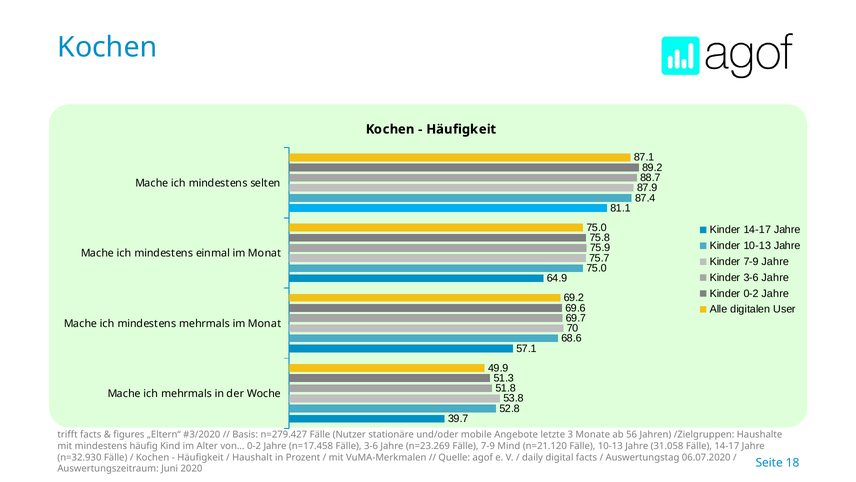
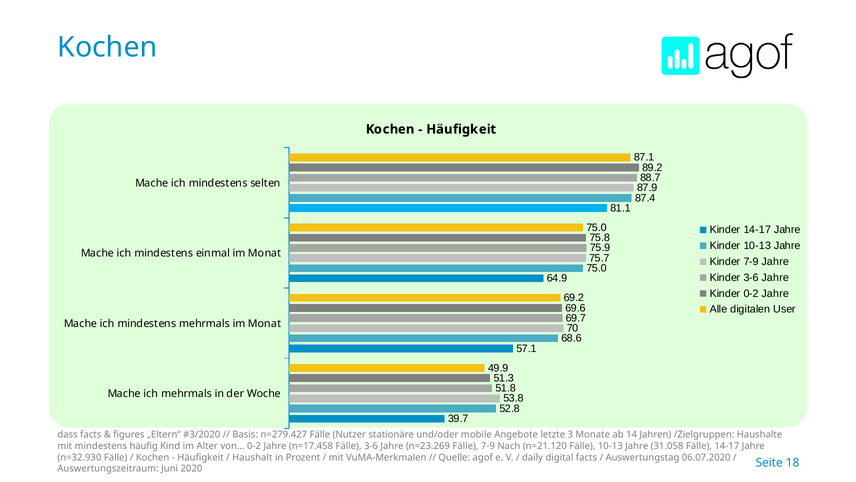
trifft: trifft -> dass
56: 56 -> 14
Mind: Mind -> Nach
